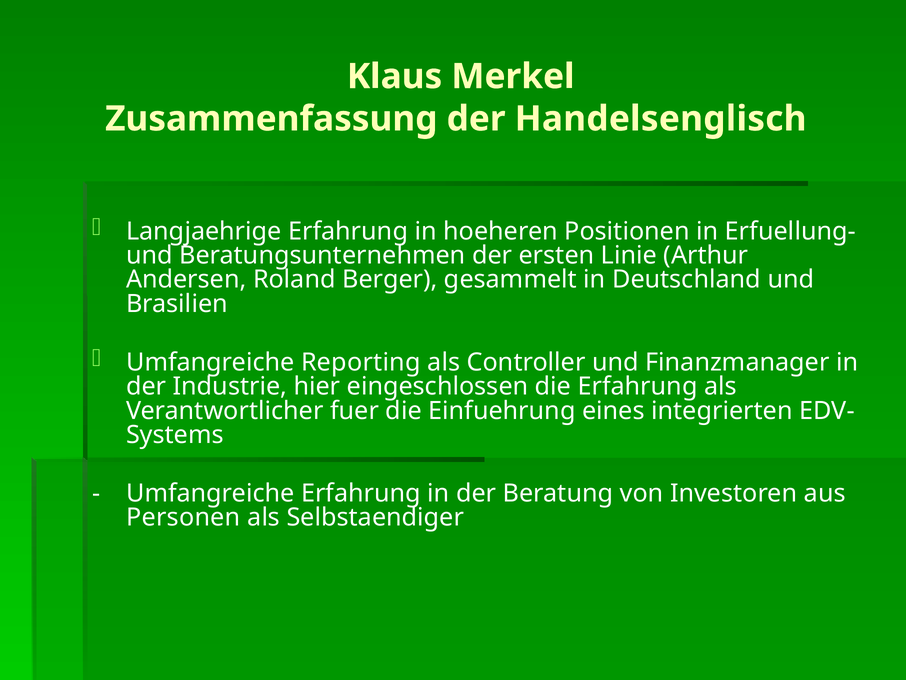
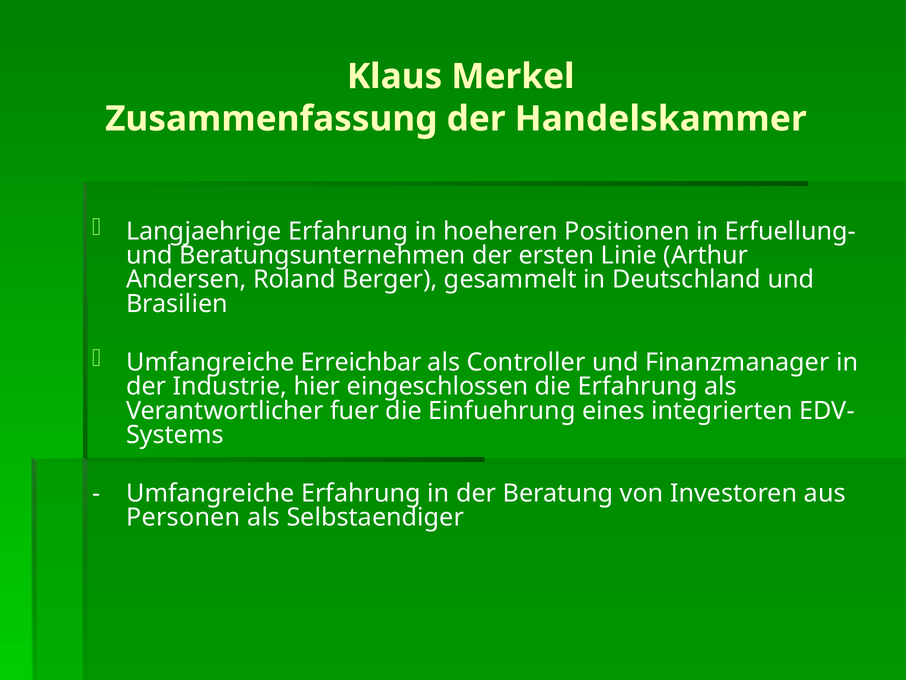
Handelsenglisch: Handelsenglisch -> Handelskammer
Reporting: Reporting -> Erreichbar
